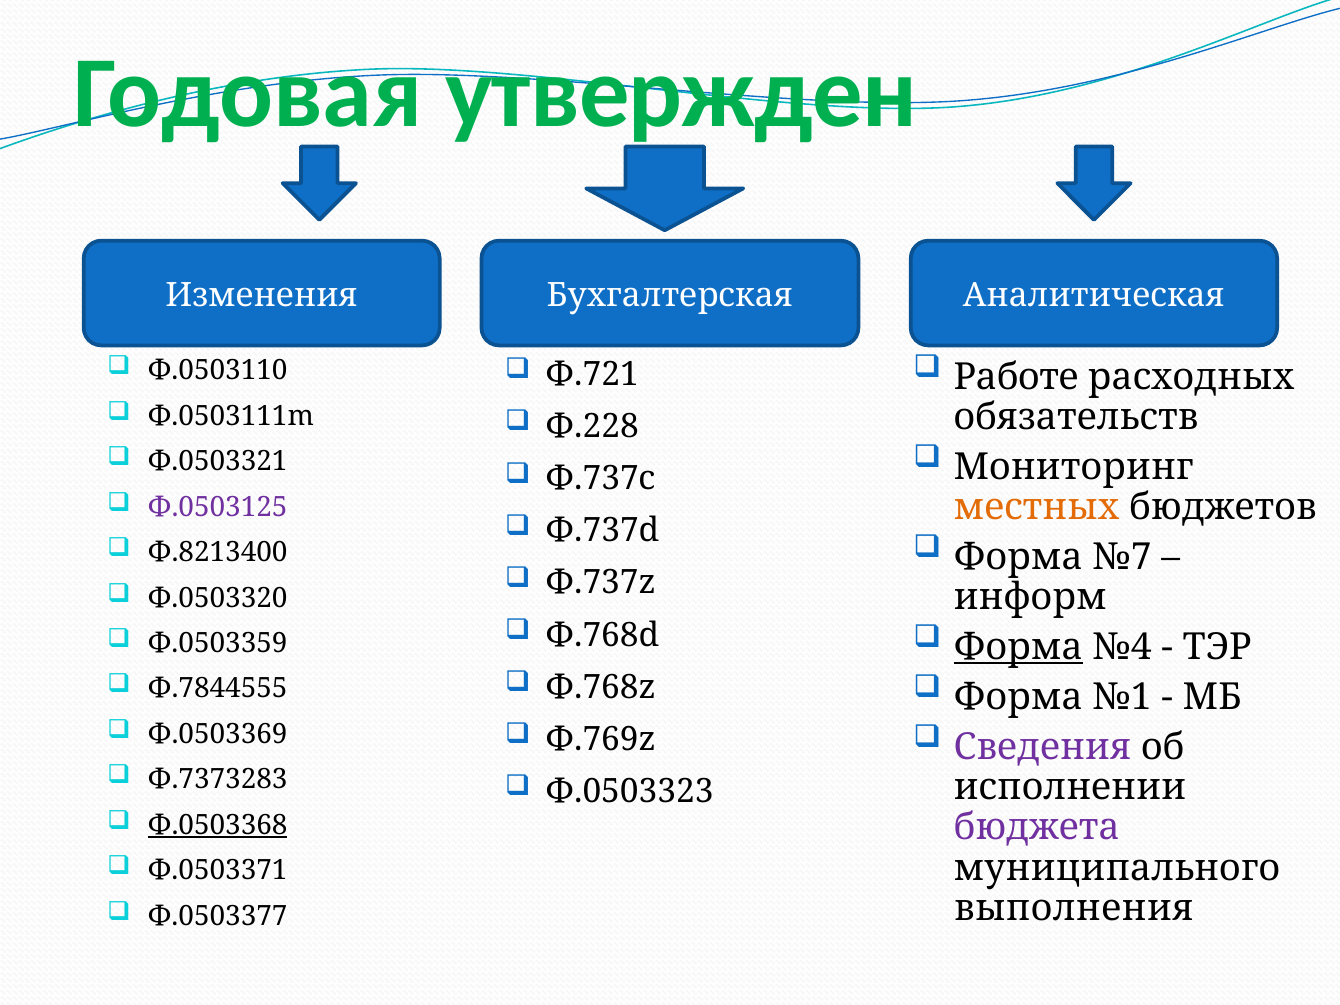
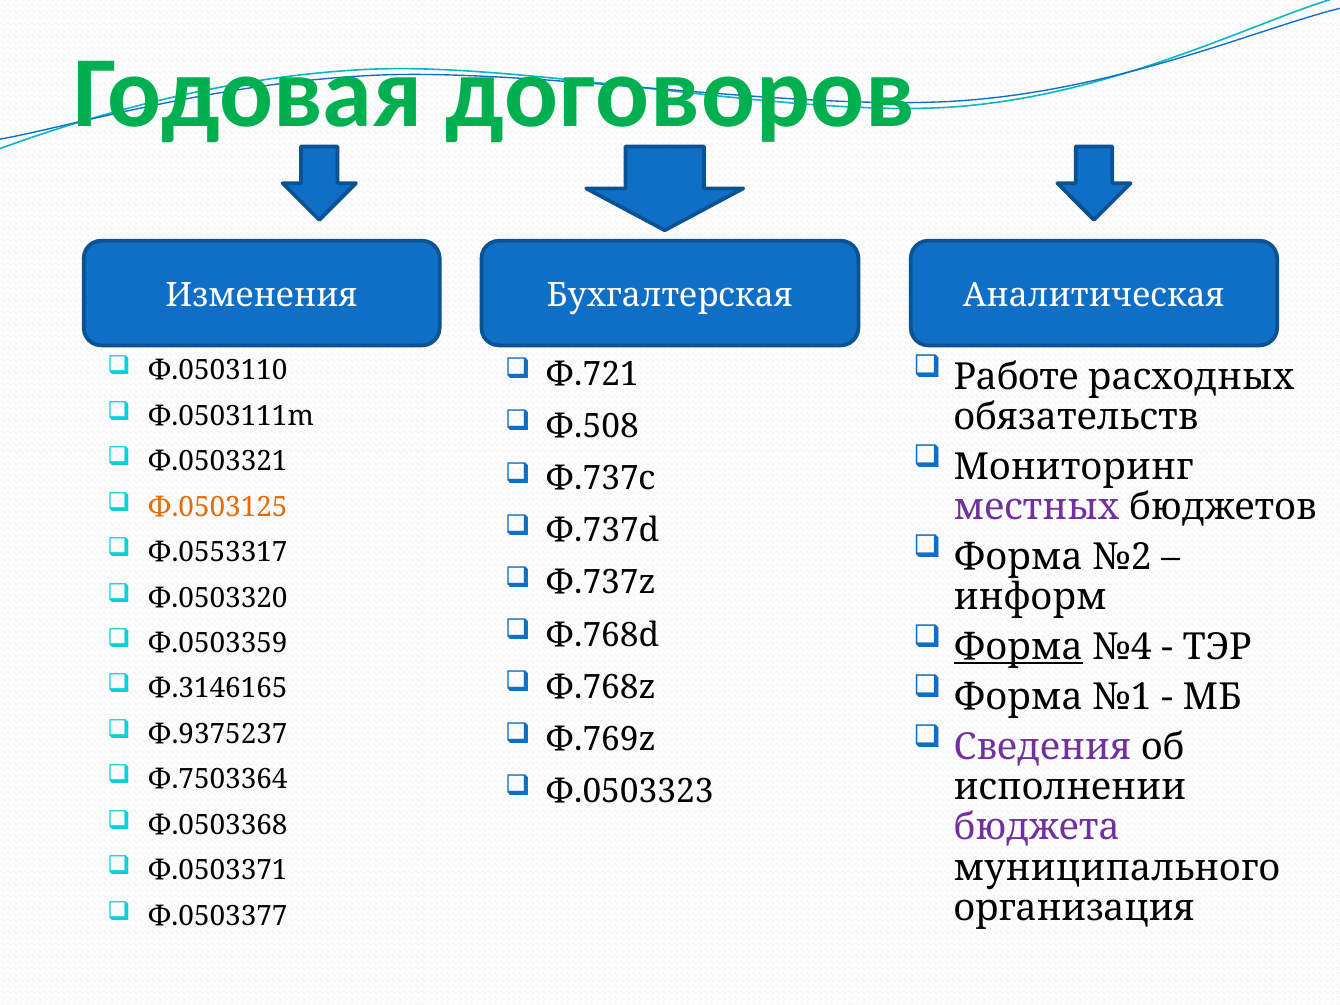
утвержден: утвержден -> договоров
Ф.228: Ф.228 -> Ф.508
Ф.0503125 colour: purple -> orange
местных colour: orange -> purple
№7: №7 -> №2
Ф.8213400: Ф.8213400 -> Ф.0553317
Ф.7844555: Ф.7844555 -> Ф.3146165
Ф.0503369: Ф.0503369 -> Ф.9375237
Ф.7373283: Ф.7373283 -> Ф.7503364
Ф.0503368 underline: present -> none
выполнения: выполнения -> организация
